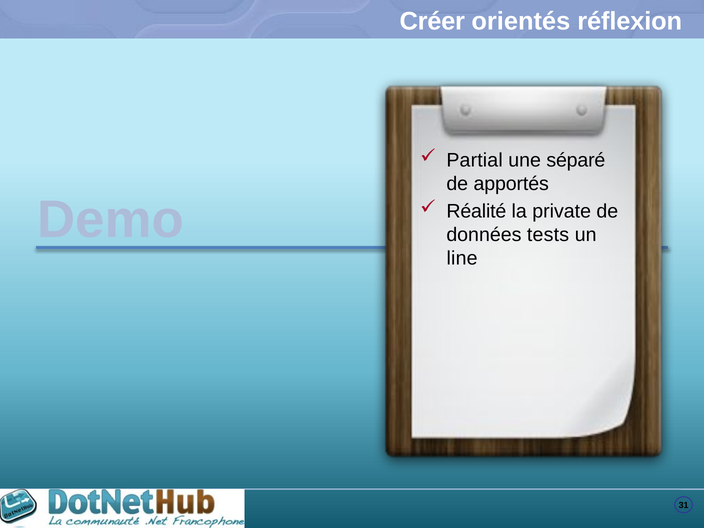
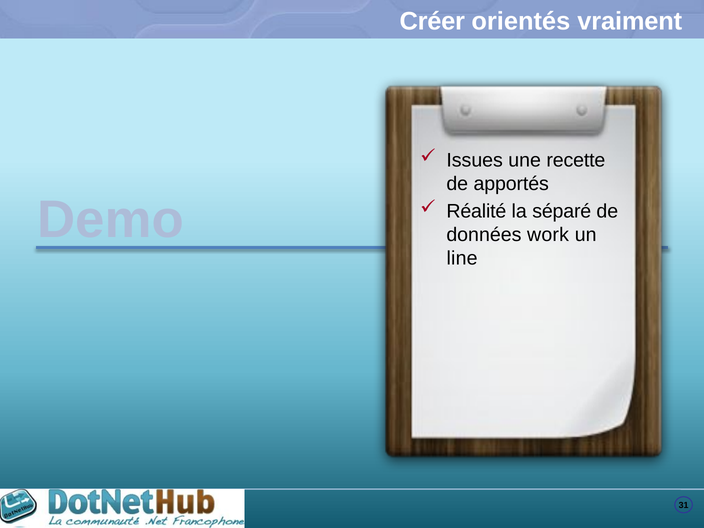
réflexion: réflexion -> vraiment
Partial: Partial -> Issues
séparé: séparé -> recette
private: private -> séparé
tests: tests -> work
